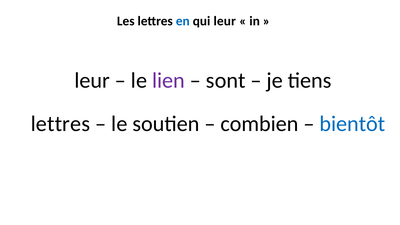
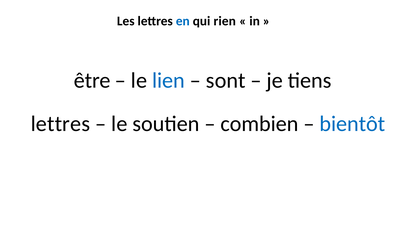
qui leur: leur -> rien
leur at (92, 81): leur -> être
lien colour: purple -> blue
